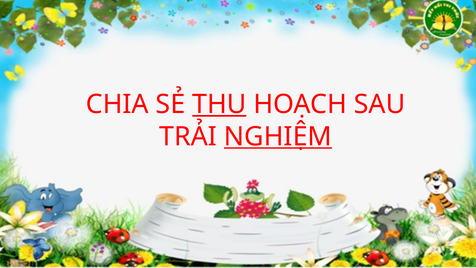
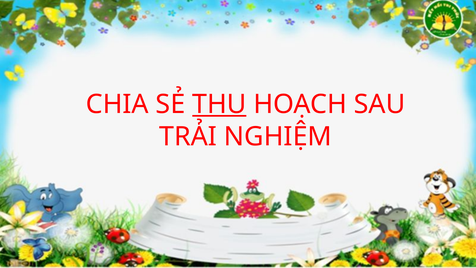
NGHIỆM underline: present -> none
